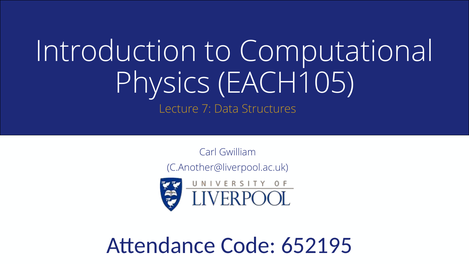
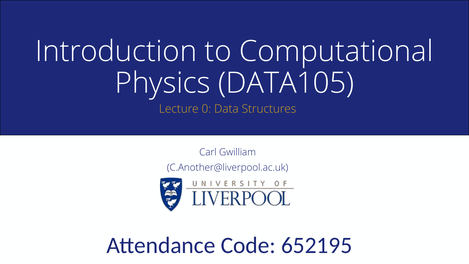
EACH105: EACH105 -> DATA105
7: 7 -> 0
